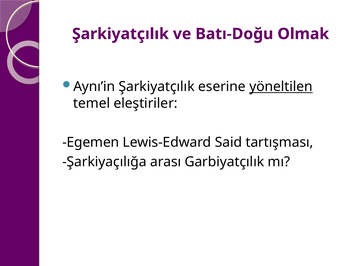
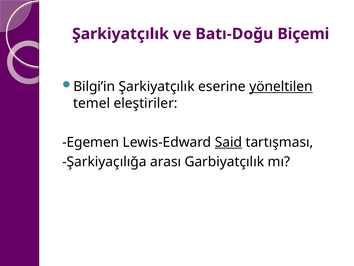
Olmak: Olmak -> Biçemi
Aynı’in: Aynı’in -> Bilgi’in
Said underline: none -> present
